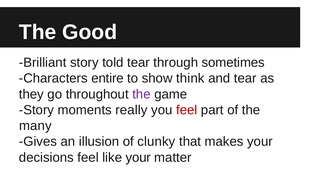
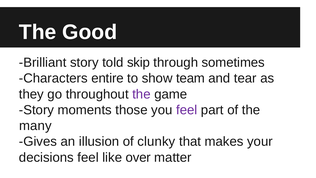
told tear: tear -> skip
think: think -> team
really: really -> those
feel at (187, 110) colour: red -> purple
like your: your -> over
